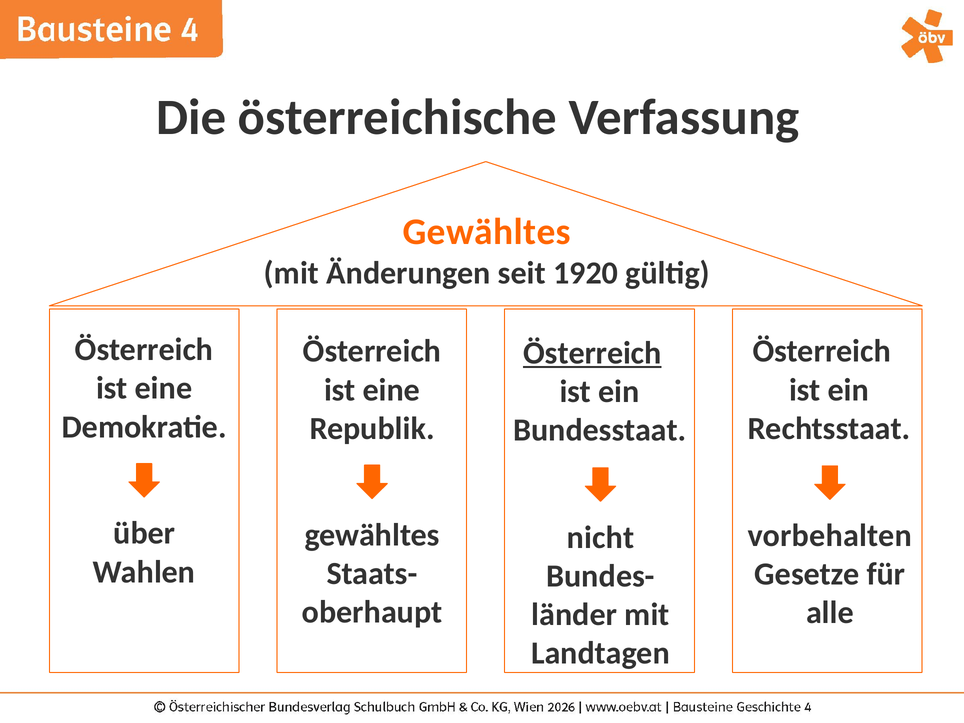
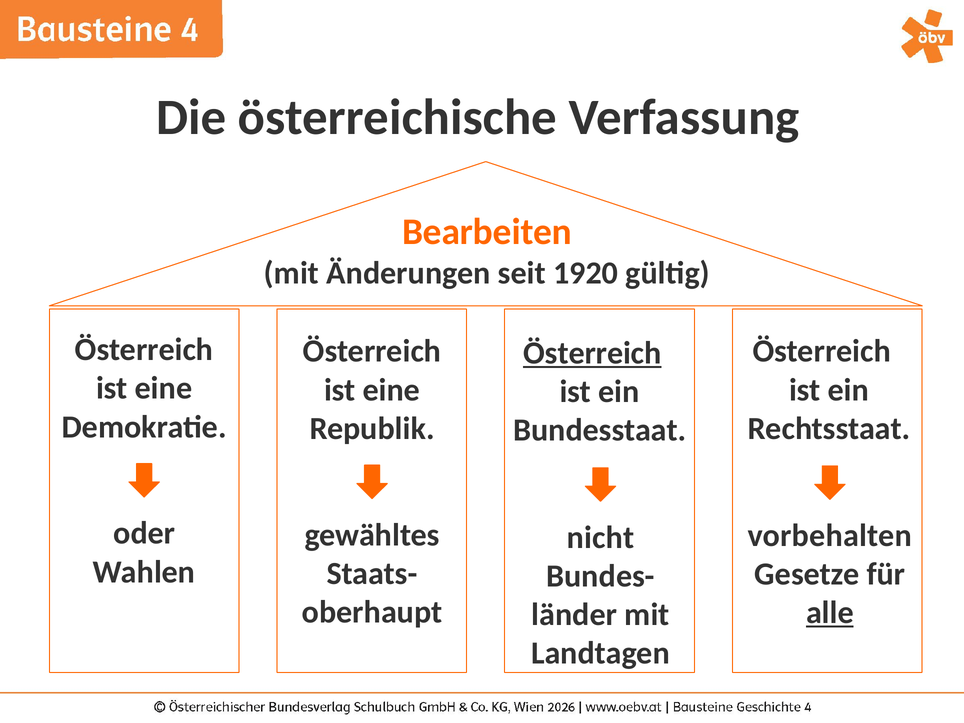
Gewähltes at (487, 232): Gewähltes -> Bearbeiten
über: über -> oder
alle underline: none -> present
